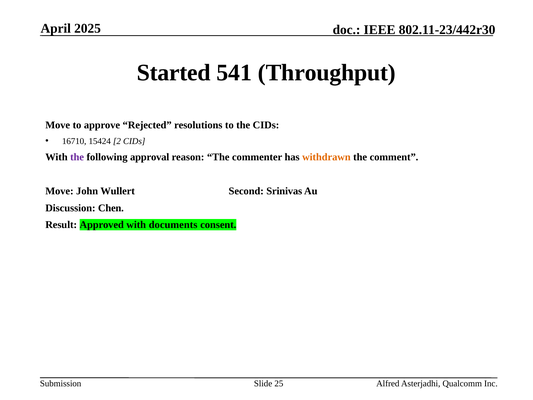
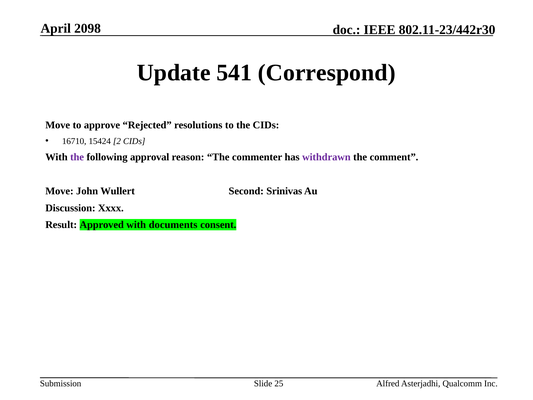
2025: 2025 -> 2098
Started: Started -> Update
Throughput: Throughput -> Correspond
withdrawn colour: orange -> purple
Chen: Chen -> Xxxx
